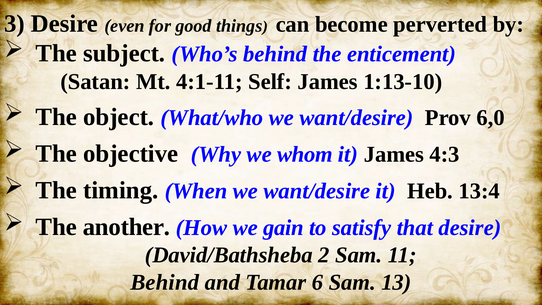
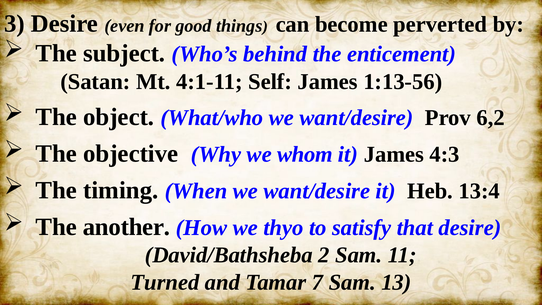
1:13-10: 1:13-10 -> 1:13-56
6,0: 6,0 -> 6,2
gain: gain -> thyo
Behind at (165, 282): Behind -> Turned
6: 6 -> 7
